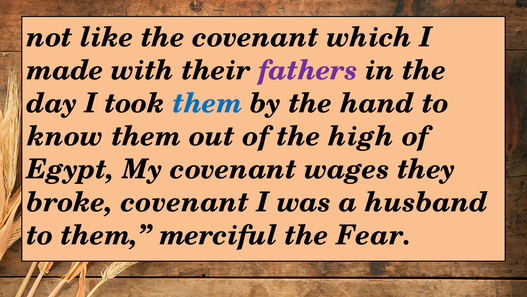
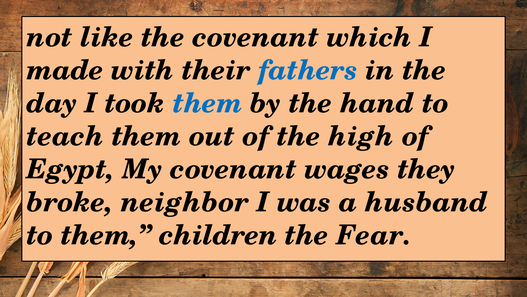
fathers colour: purple -> blue
know: know -> teach
broke covenant: covenant -> neighbor
merciful: merciful -> children
